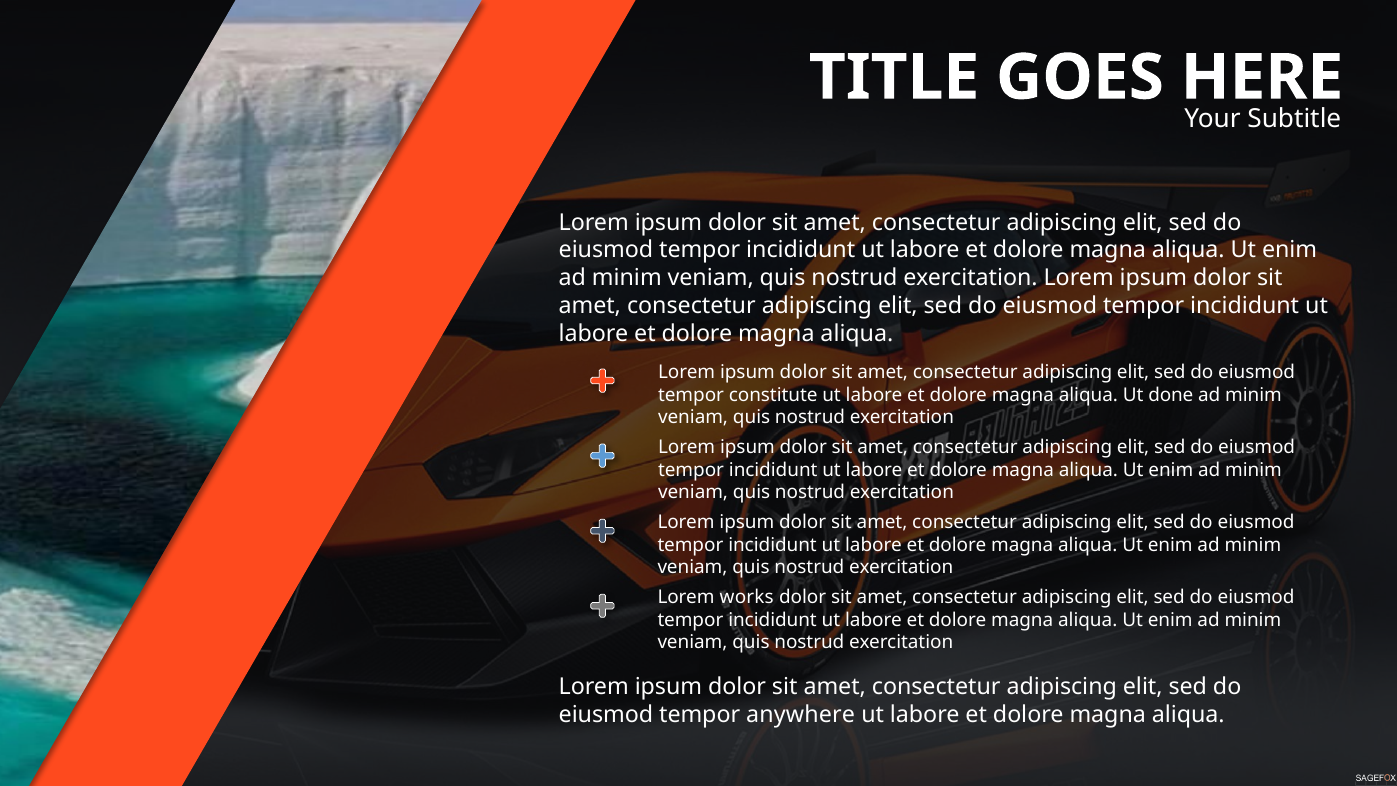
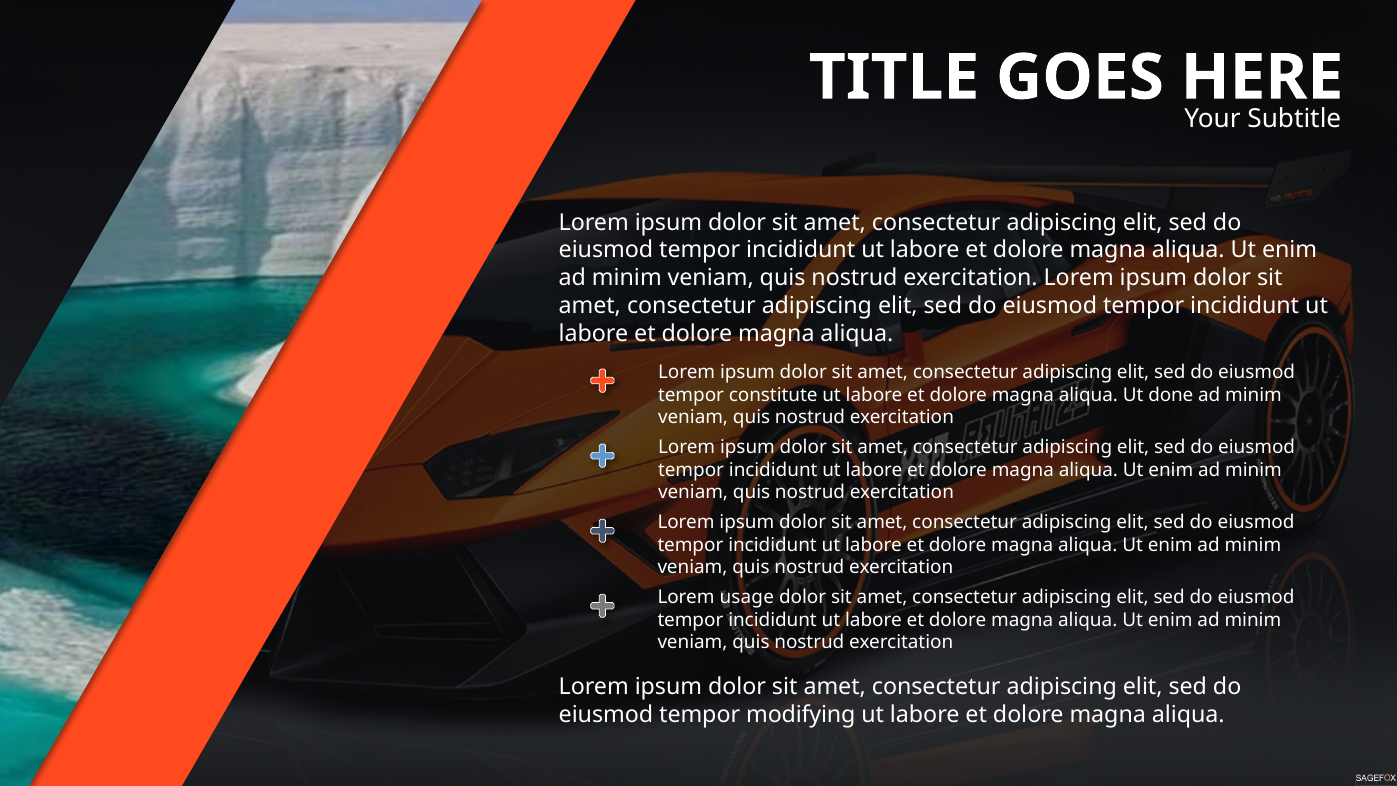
works: works -> usage
anywhere: anywhere -> modifying
